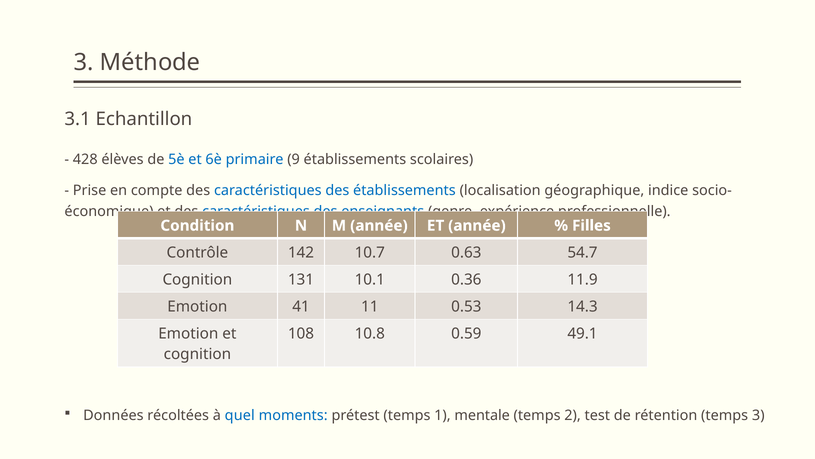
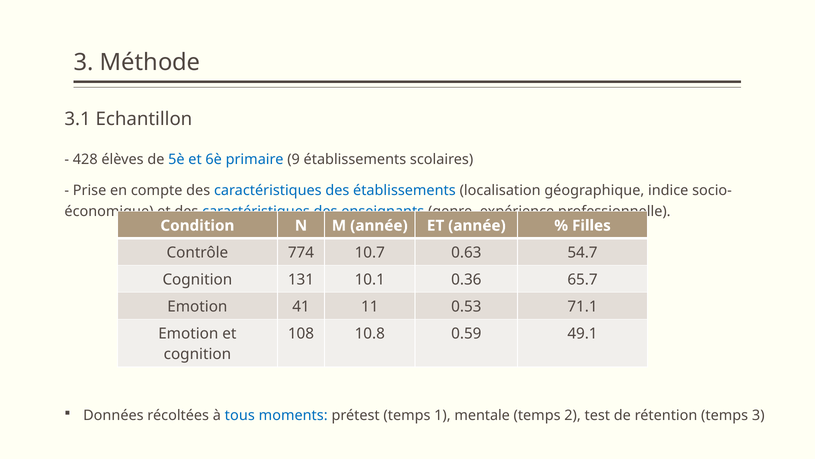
142: 142 -> 774
11.9: 11.9 -> 65.7
14.3: 14.3 -> 71.1
quel: quel -> tous
